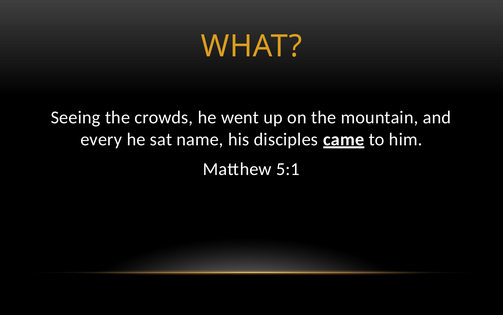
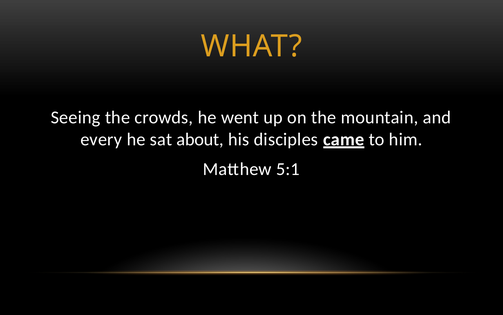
name: name -> about
